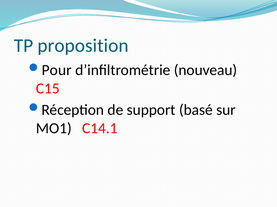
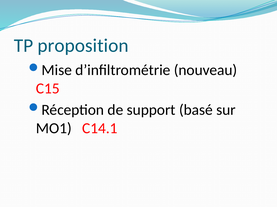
Pour: Pour -> Mise
